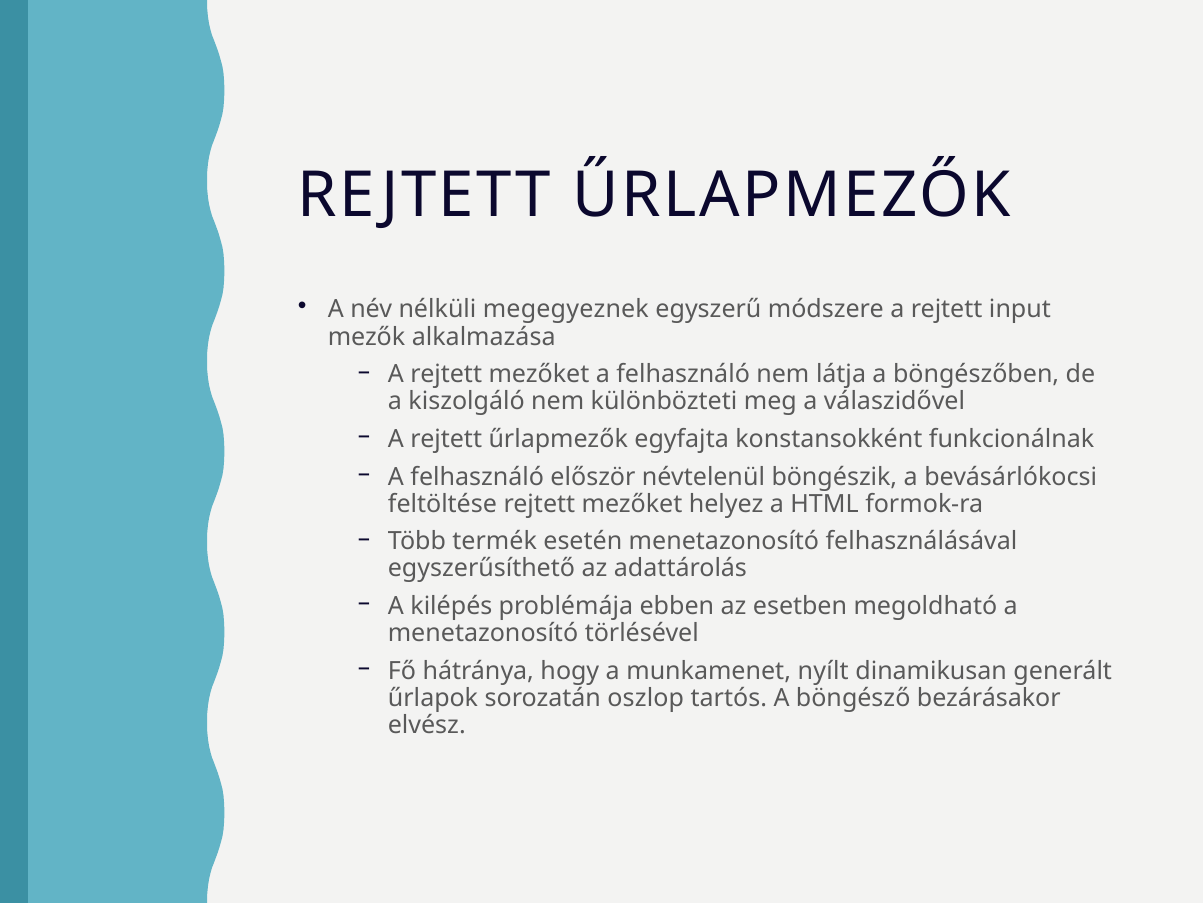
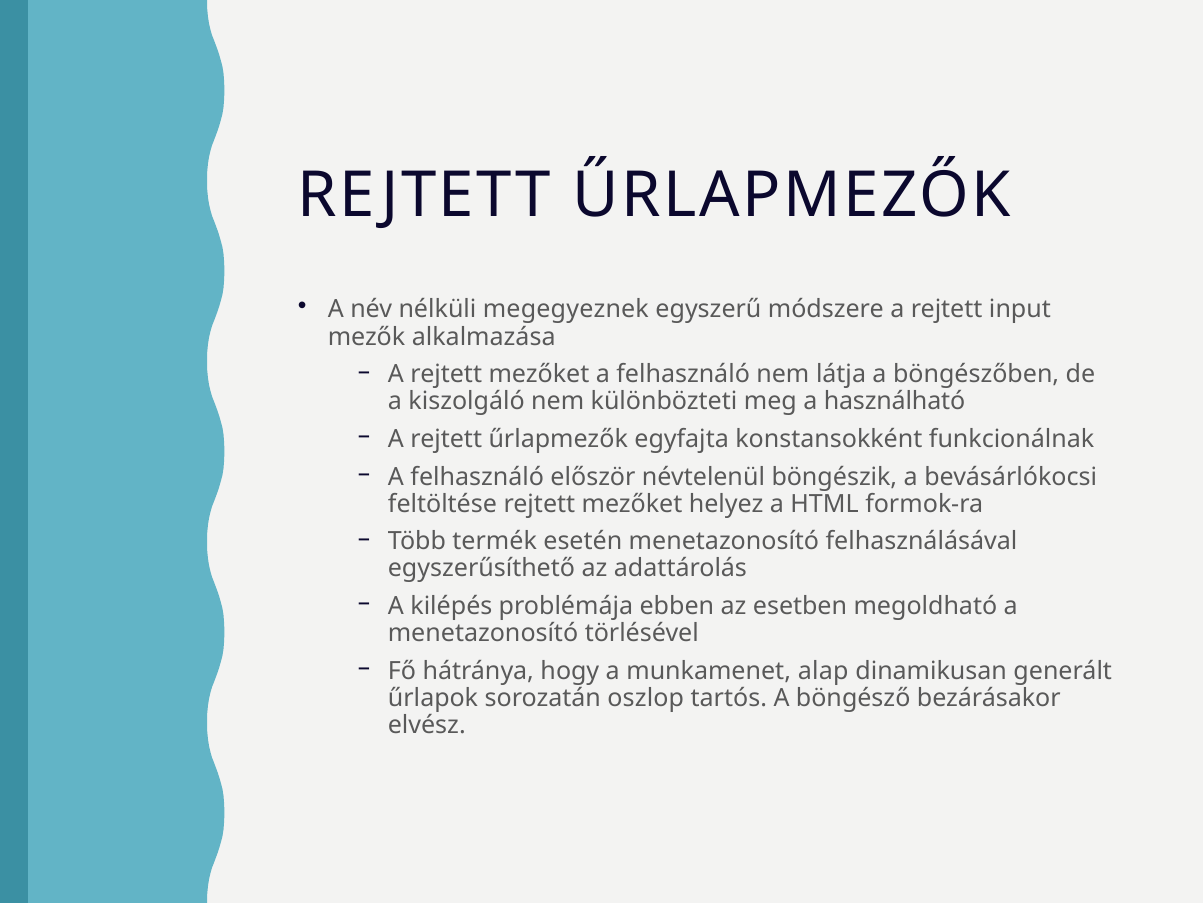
válaszidővel: válaszidővel -> használható
nyílt: nyílt -> alap
